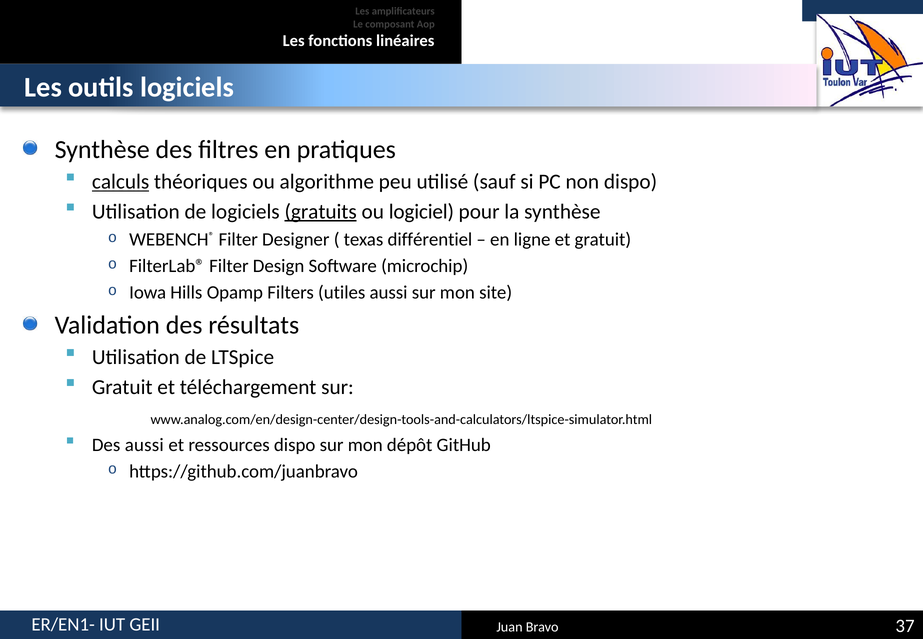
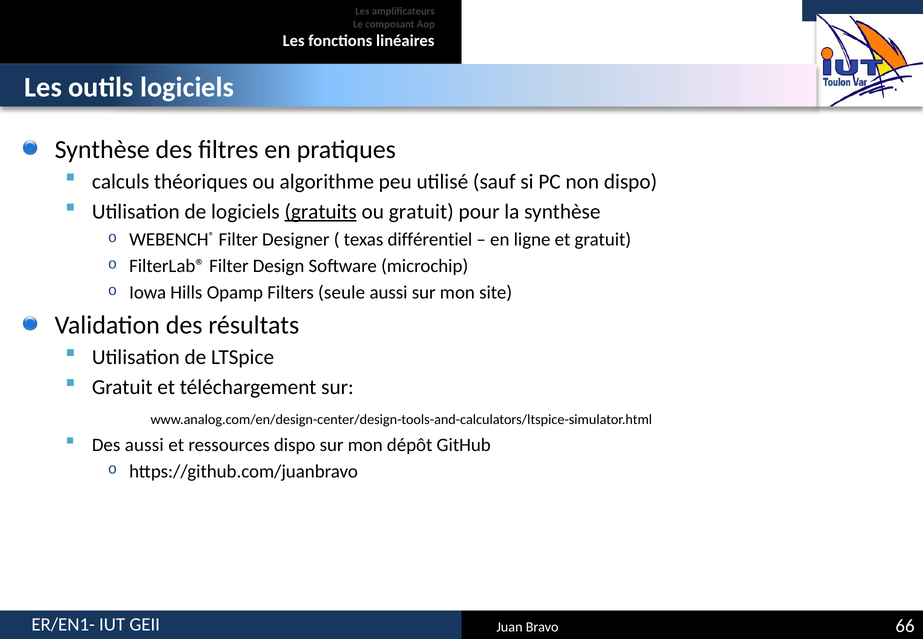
calculs underline: present -> none
ou logiciel: logiciel -> gratuit
utiles: utiles -> seule
37: 37 -> 66
